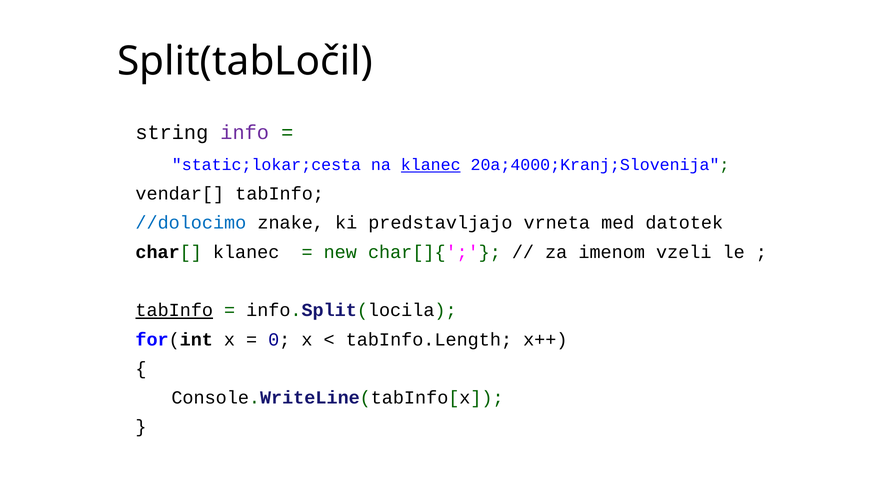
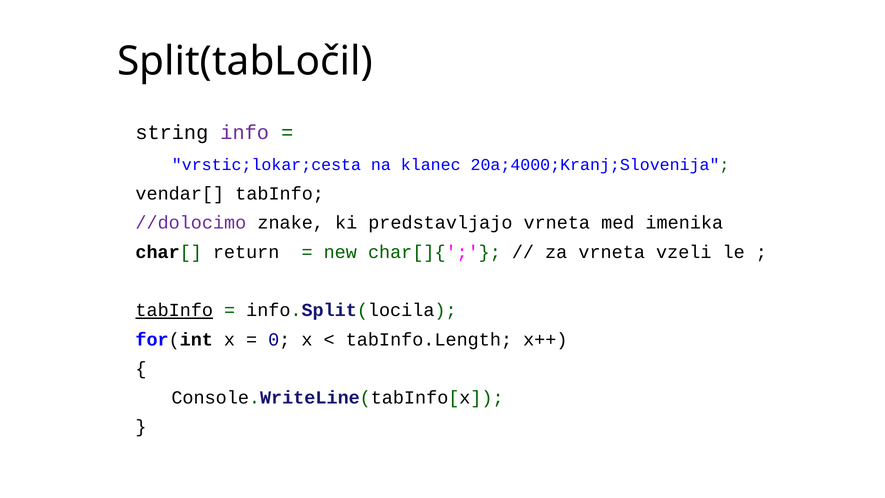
static;lokar;cesta: static;lokar;cesta -> vrstic;lokar;cesta
klanec at (431, 165) underline: present -> none
//dolocimo colour: blue -> purple
datotek: datotek -> imenika
char[ klanec: klanec -> return
za imenom: imenom -> vrneta
